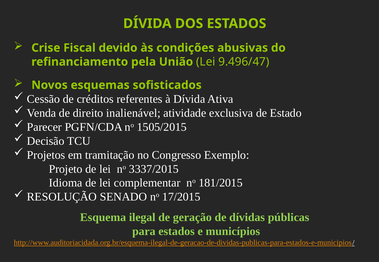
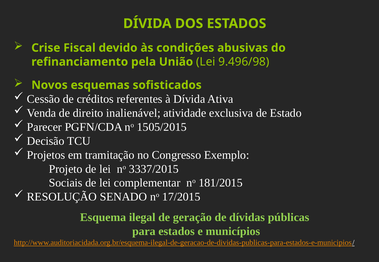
9.496/47: 9.496/47 -> 9.496/98
Idioma: Idioma -> Sociais
